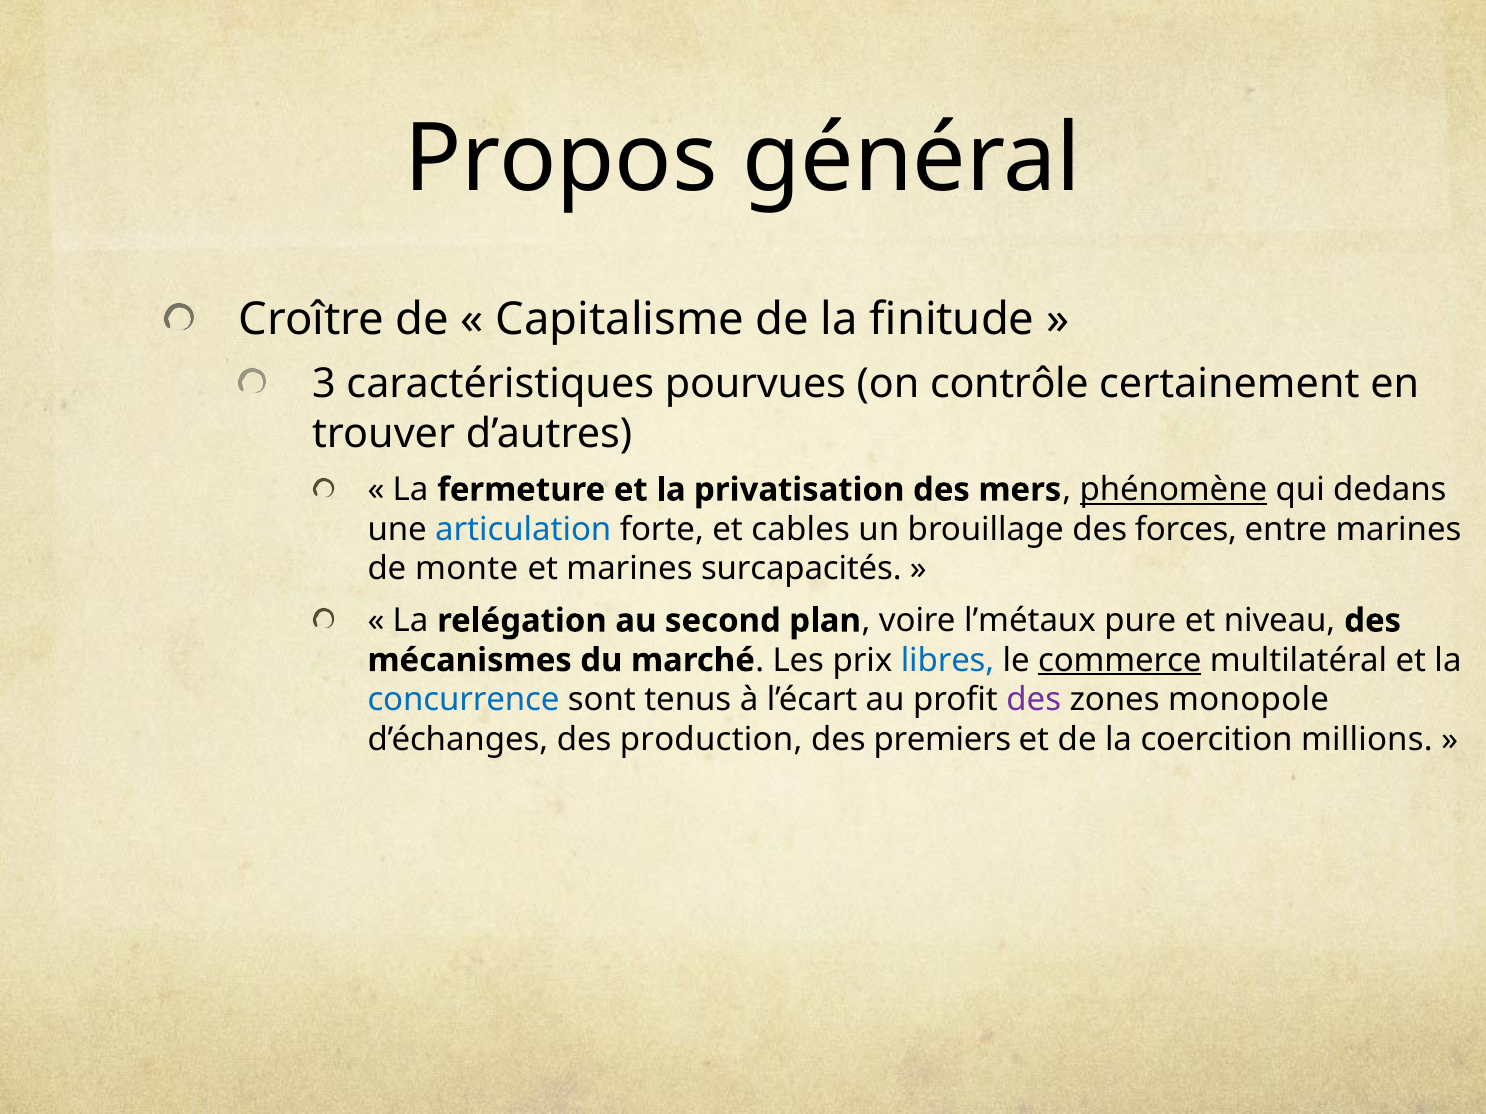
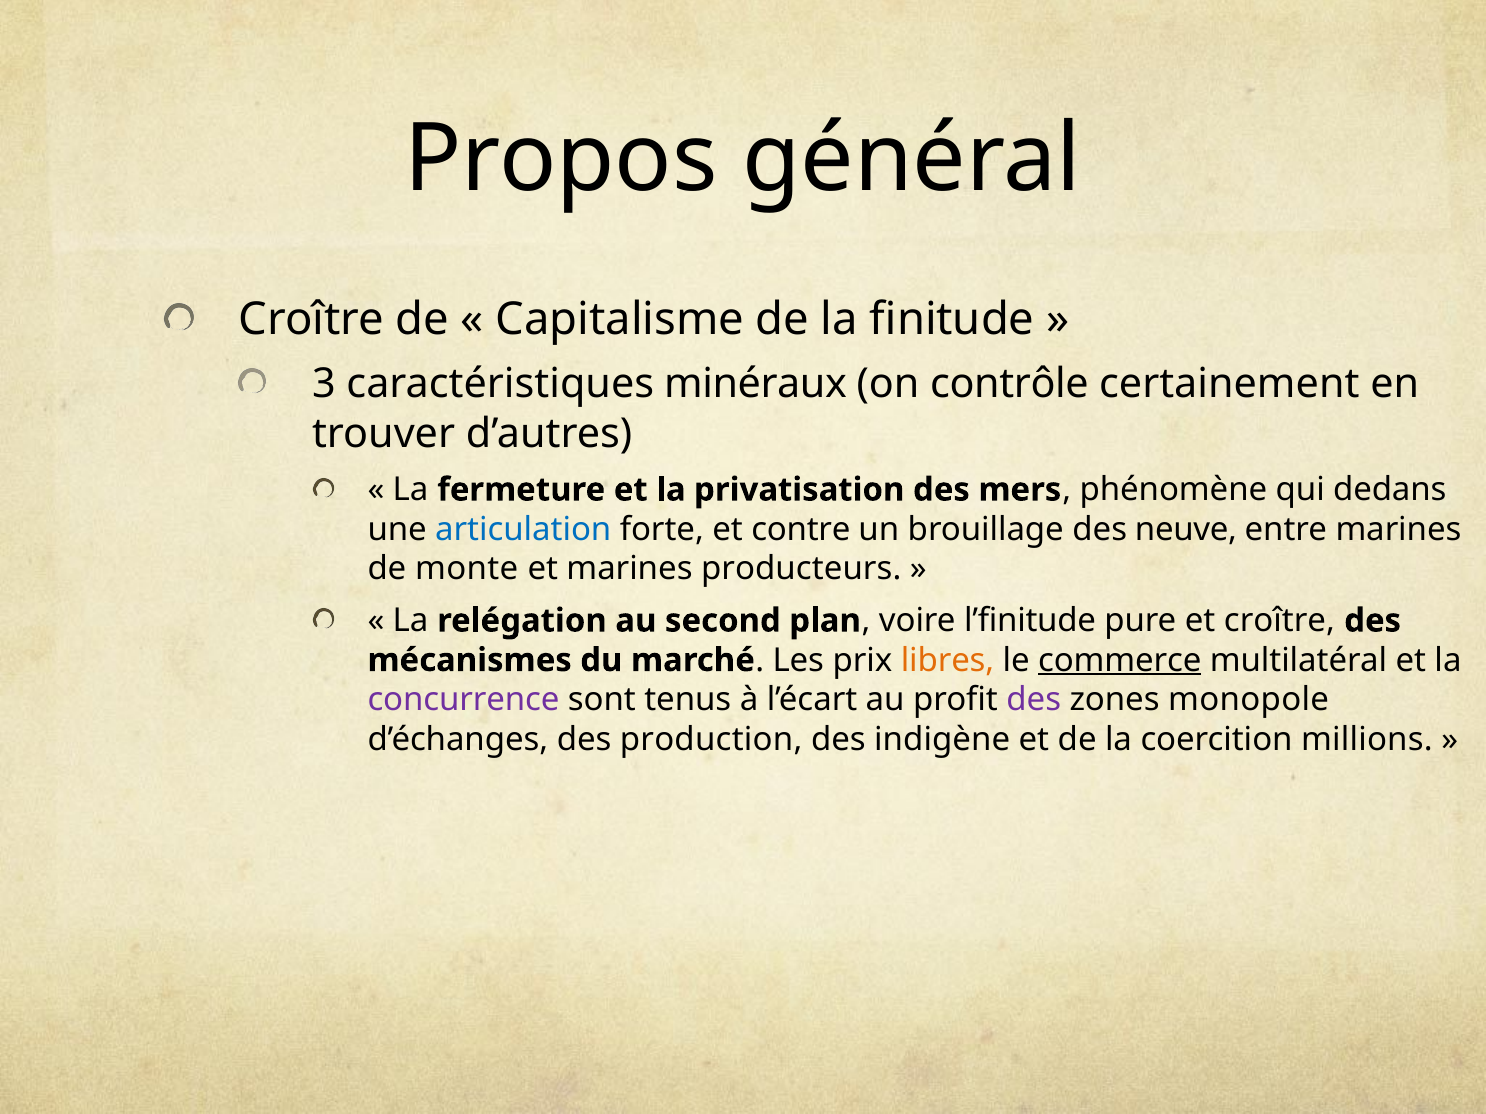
pourvues: pourvues -> minéraux
phénomène underline: present -> none
cables: cables -> contre
forces: forces -> neuve
surcapacités: surcapacités -> producteurs
l’métaux: l’métaux -> l’finitude
et niveau: niveau -> croître
libres colour: blue -> orange
concurrence colour: blue -> purple
premiers: premiers -> indigène
